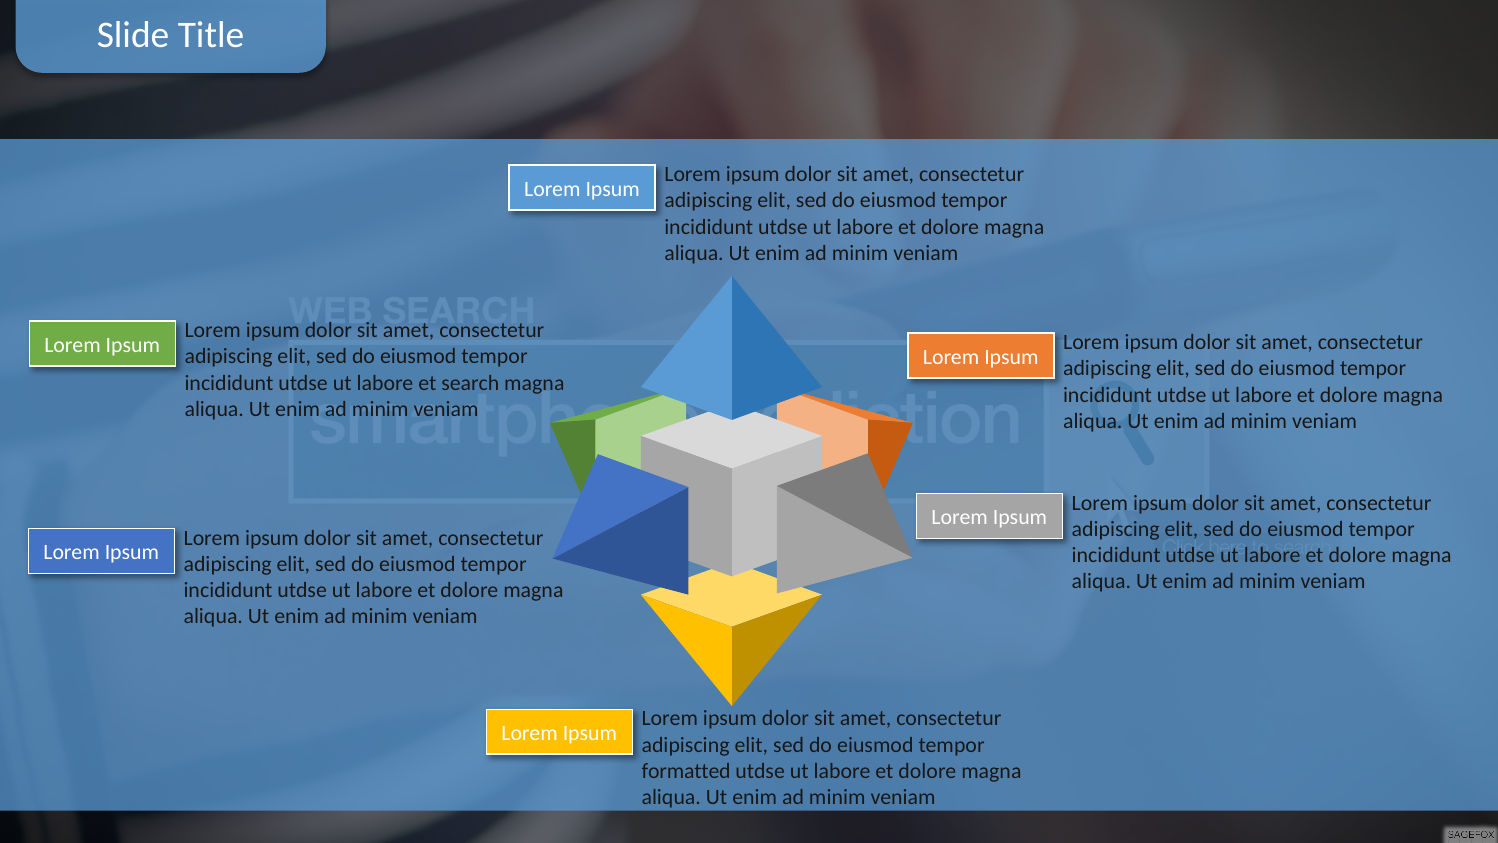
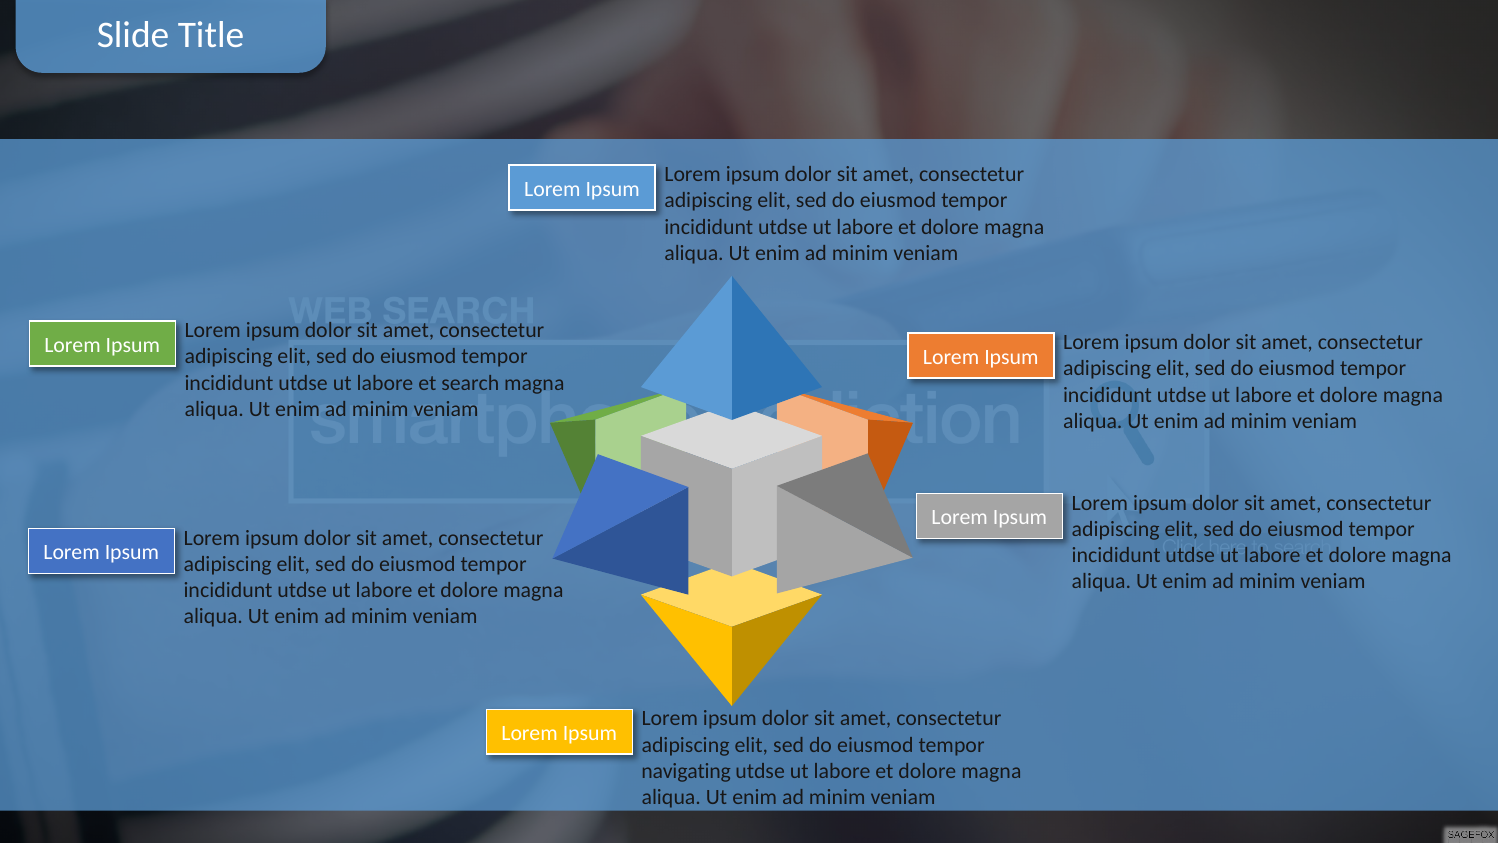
formatted: formatted -> navigating
